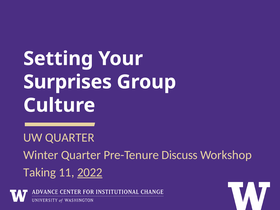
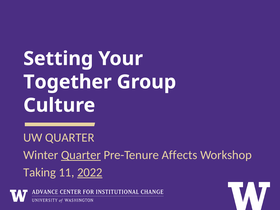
Surprises: Surprises -> Together
Quarter at (81, 155) underline: none -> present
Discuss: Discuss -> Affects
